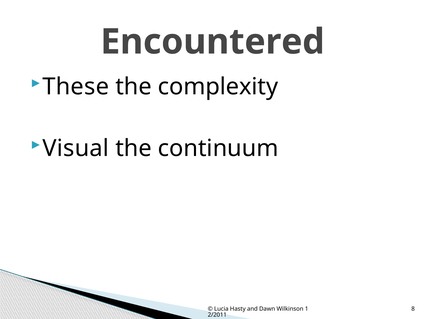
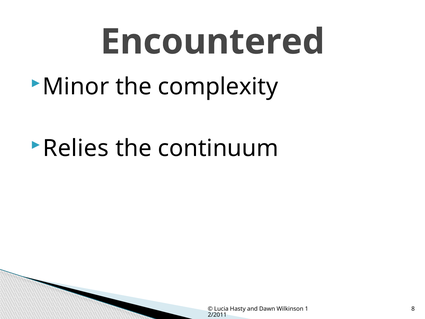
These: These -> Minor
Visual: Visual -> Relies
